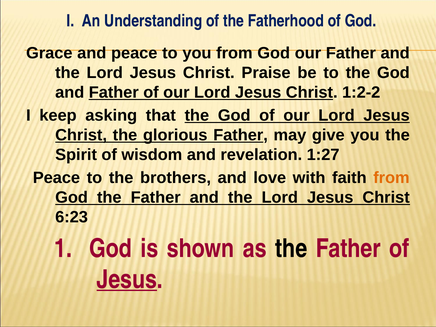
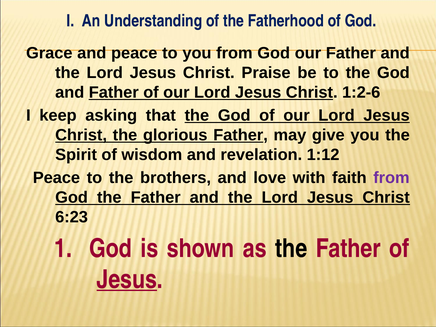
1:2-2: 1:2-2 -> 1:2-6
1:27: 1:27 -> 1:12
from at (391, 178) colour: orange -> purple
